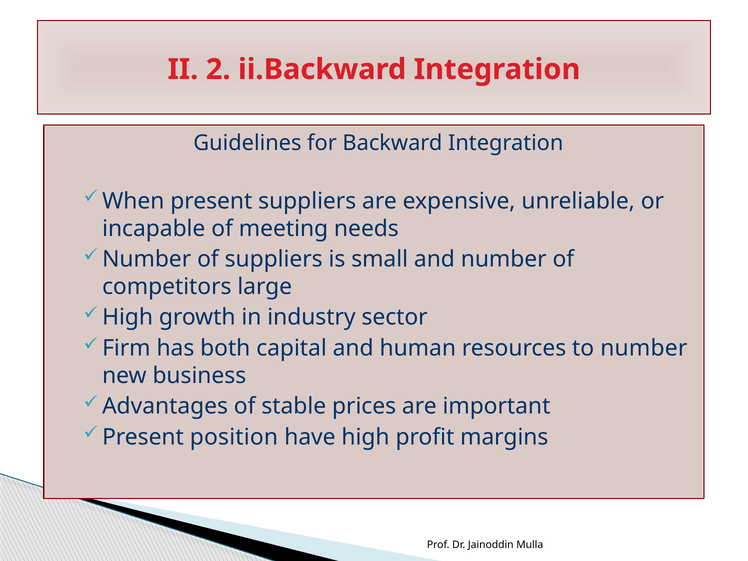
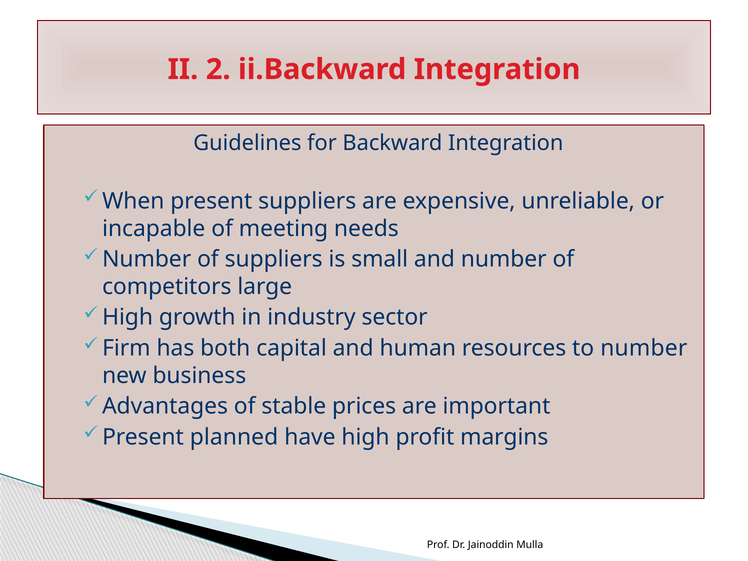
position: position -> planned
